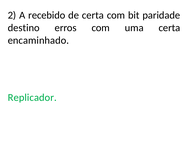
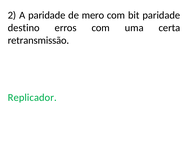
A recebido: recebido -> paridade
de certa: certa -> mero
encaminhado: encaminhado -> retransmissão
